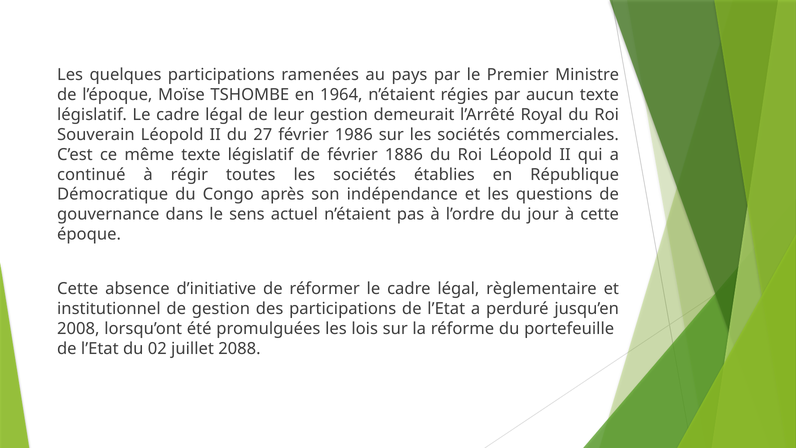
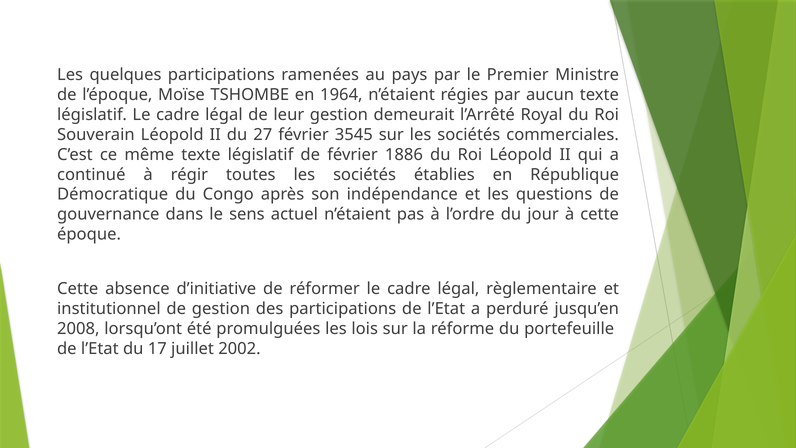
1986: 1986 -> 3545
02: 02 -> 17
2088: 2088 -> 2002
